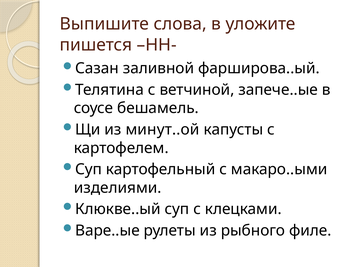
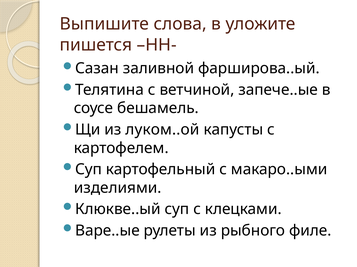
минут..ой: минут..ой -> луком..ой
